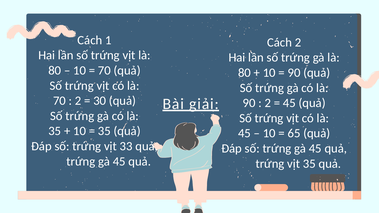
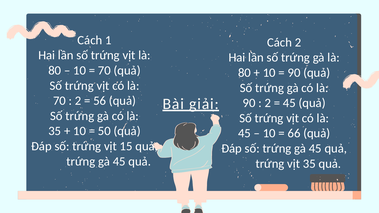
30: 30 -> 56
35 at (104, 131): 35 -> 50
65: 65 -> 66
33: 33 -> 15
